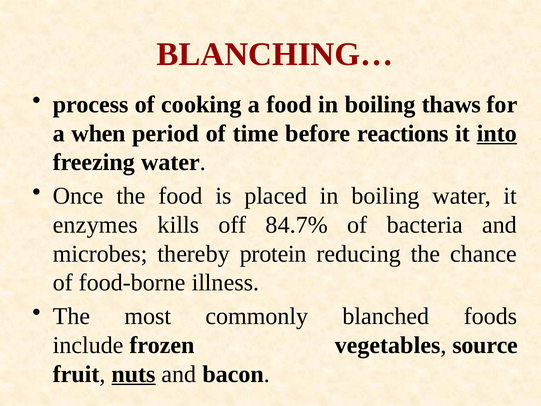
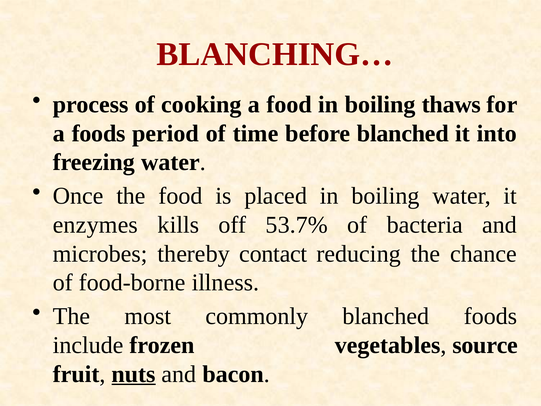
a when: when -> foods
before reactions: reactions -> blanched
into underline: present -> none
84.7%: 84.7% -> 53.7%
protein: protein -> contact
